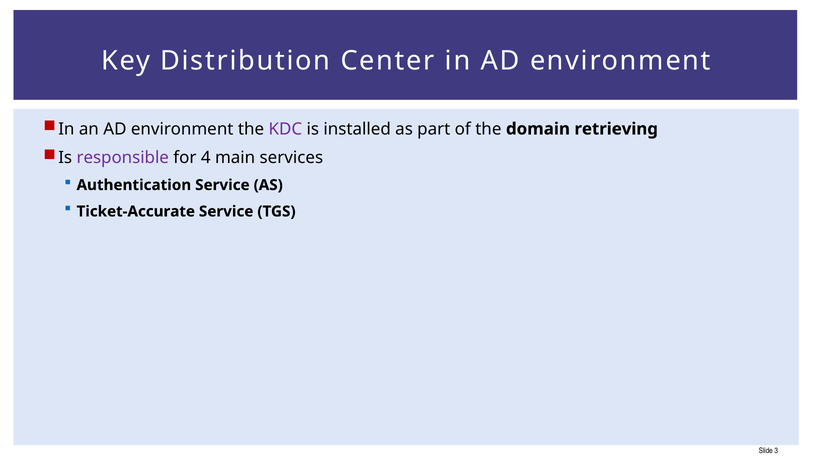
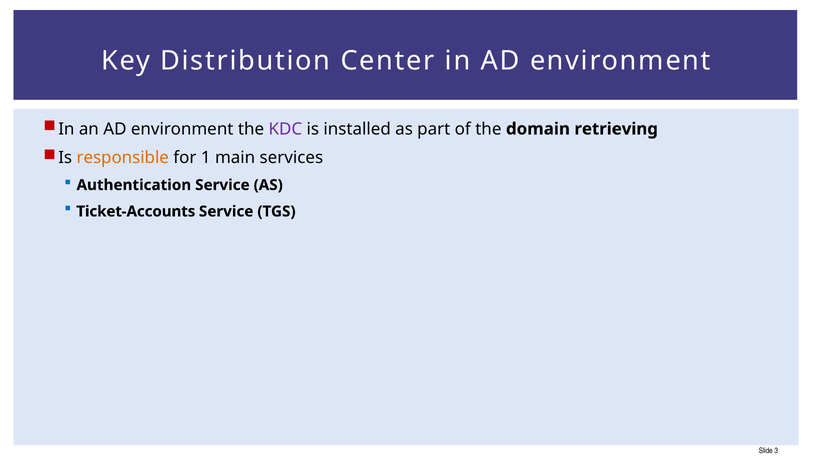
responsible colour: purple -> orange
4: 4 -> 1
Ticket-Accurate: Ticket-Accurate -> Ticket-Accounts
